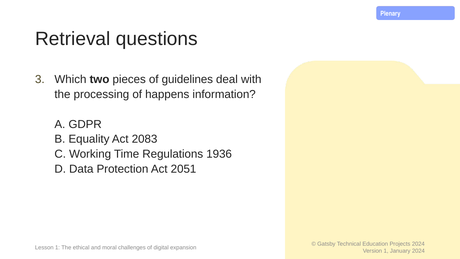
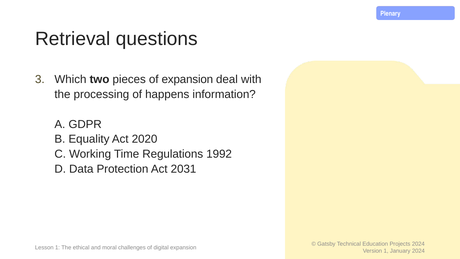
of guidelines: guidelines -> expansion
2083: 2083 -> 2020
1936: 1936 -> 1992
2051: 2051 -> 2031
